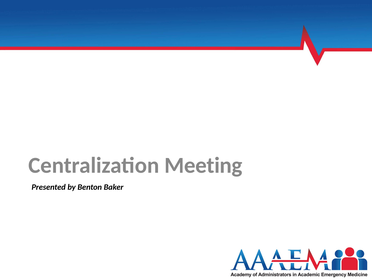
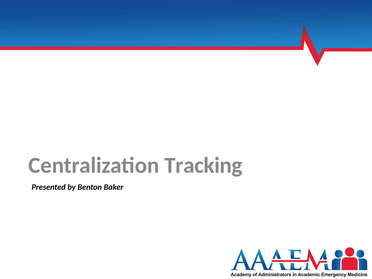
Meeting: Meeting -> Tracking
